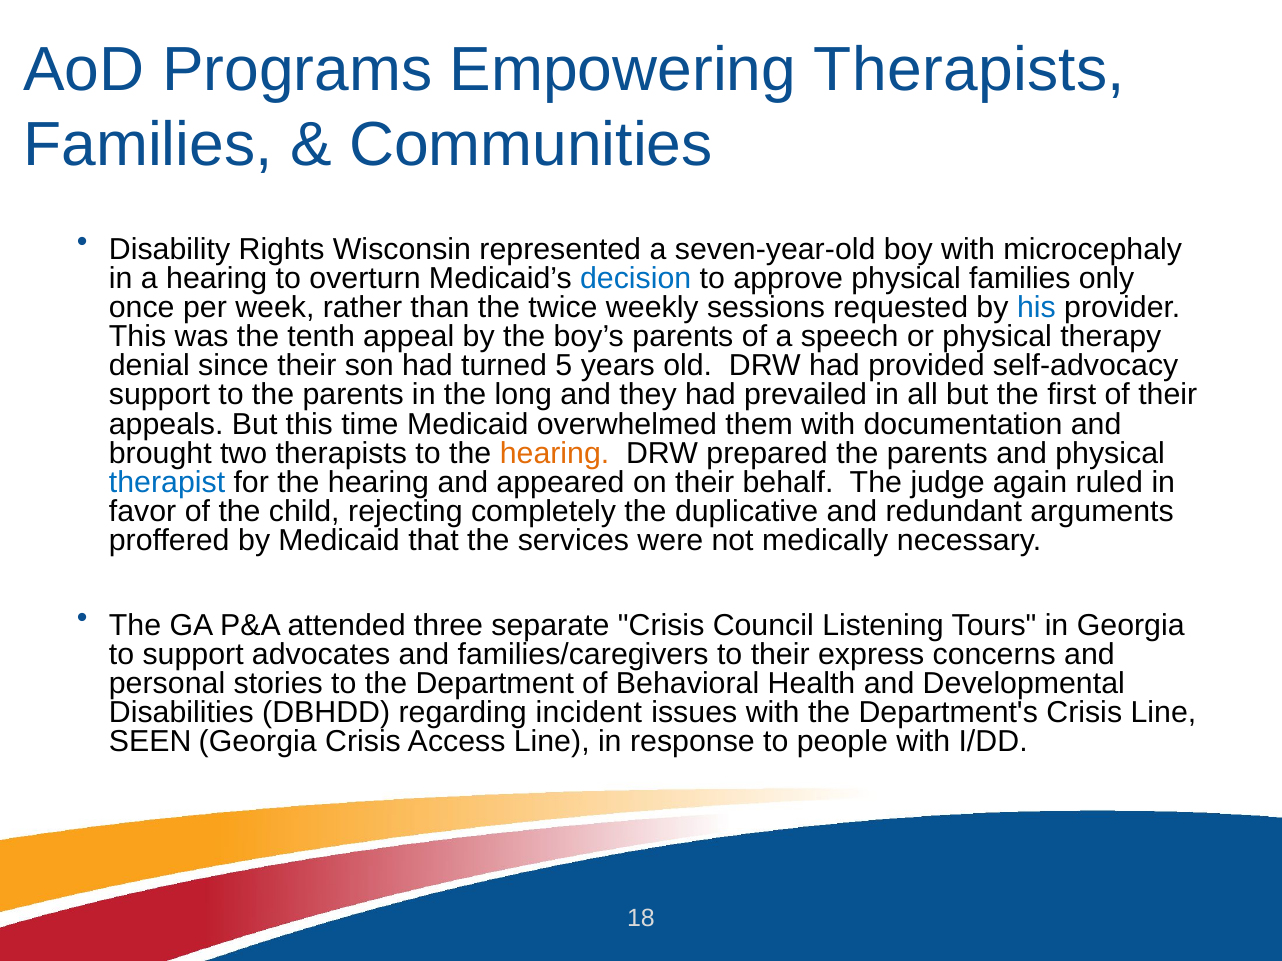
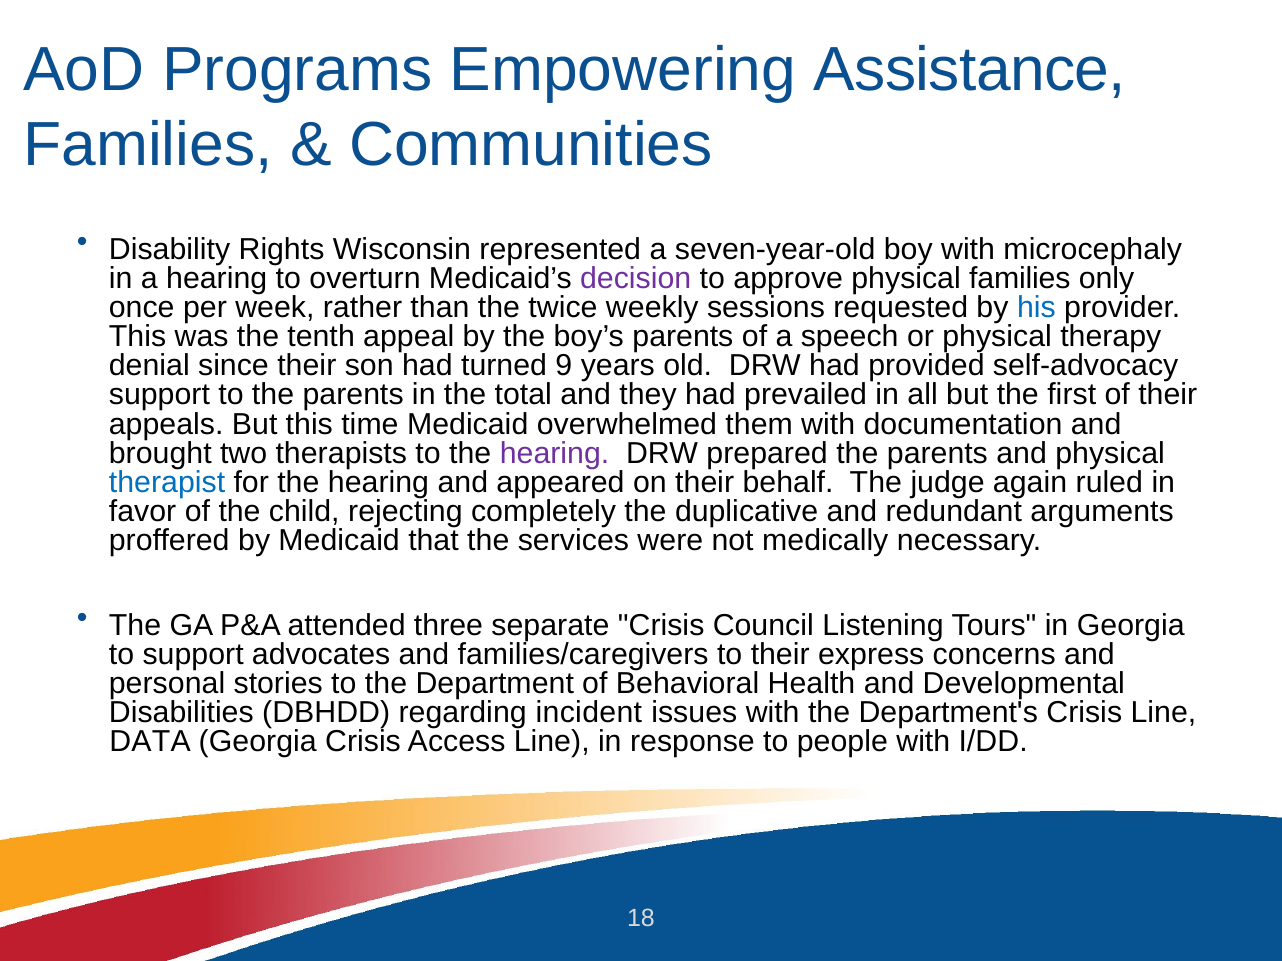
Empowering Therapists: Therapists -> Assistance
decision colour: blue -> purple
5: 5 -> 9
long: long -> total
hearing at (555, 453) colour: orange -> purple
SEEN: SEEN -> DATA
